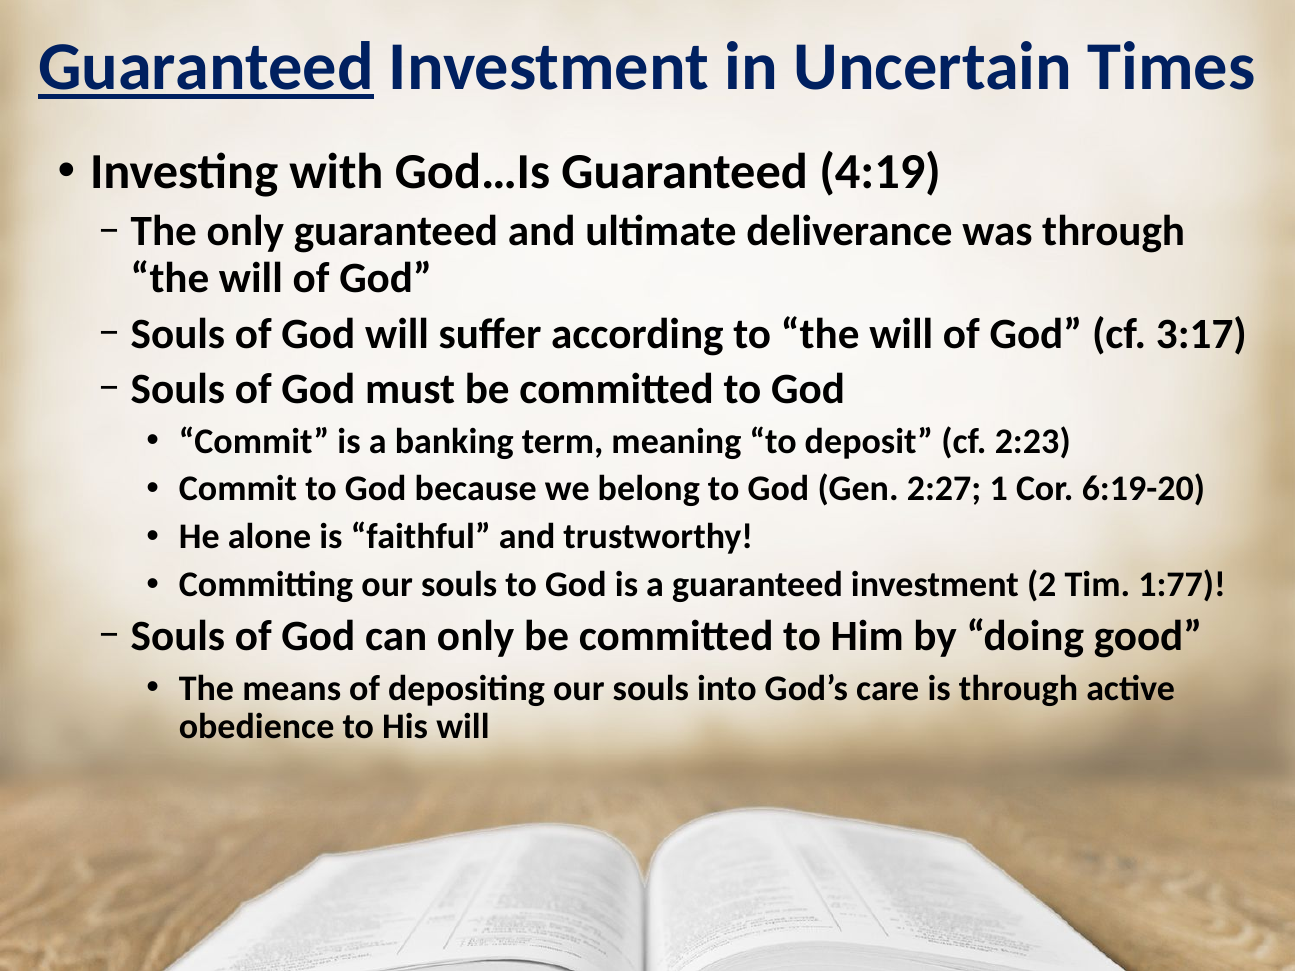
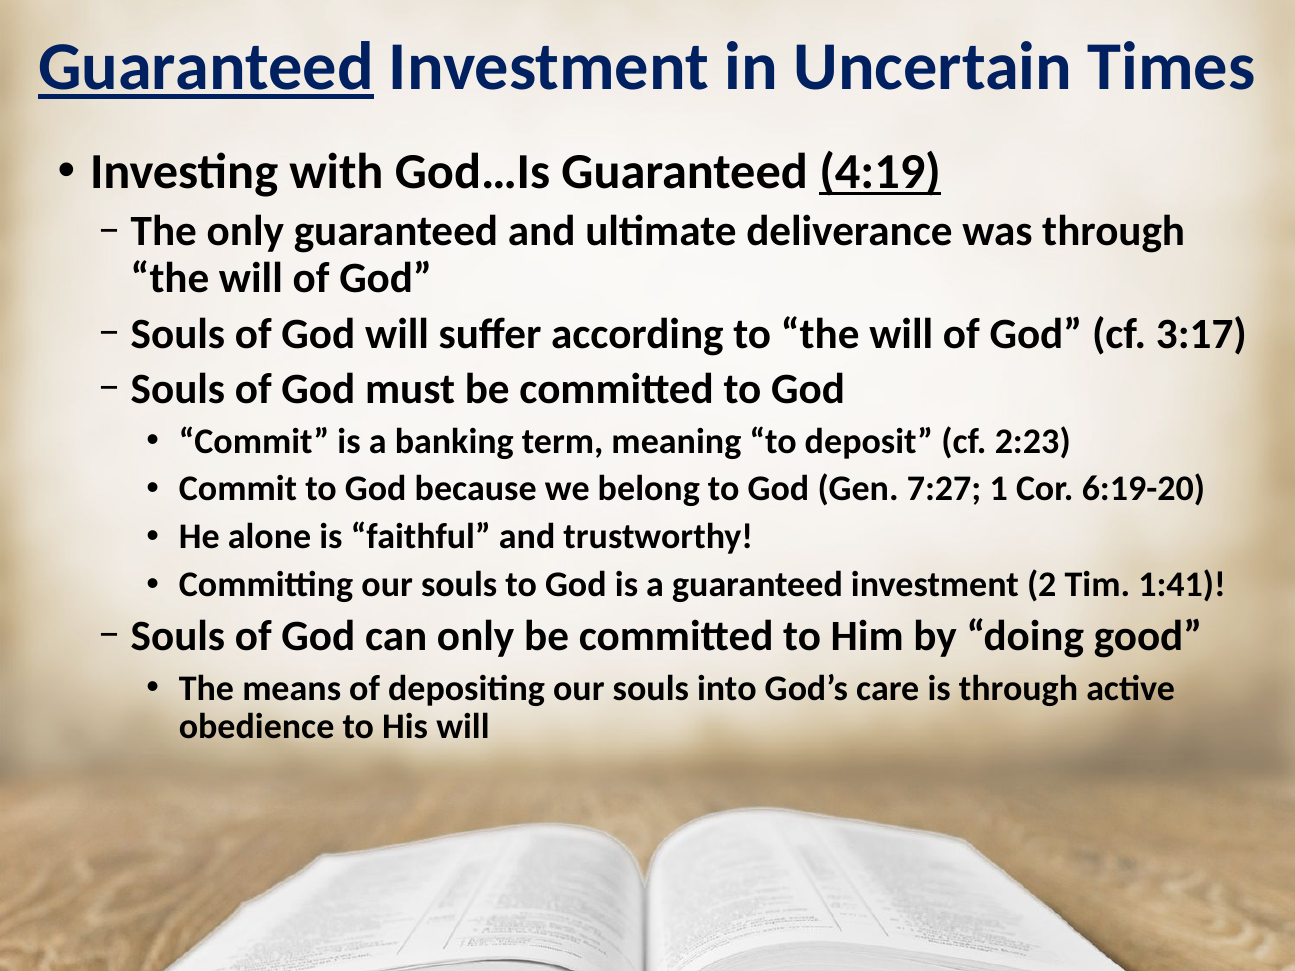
4:19 underline: none -> present
2:27: 2:27 -> 7:27
1:77: 1:77 -> 1:41
